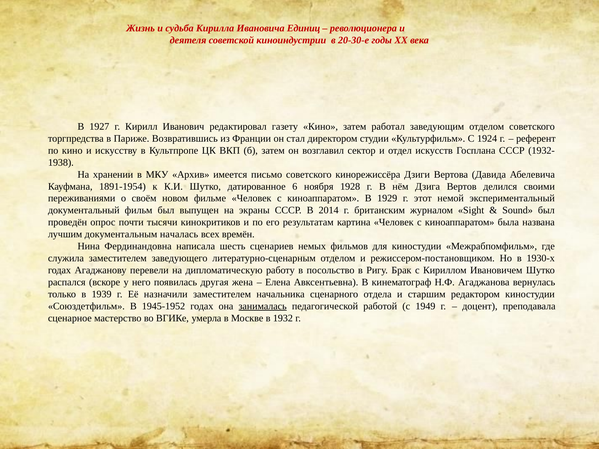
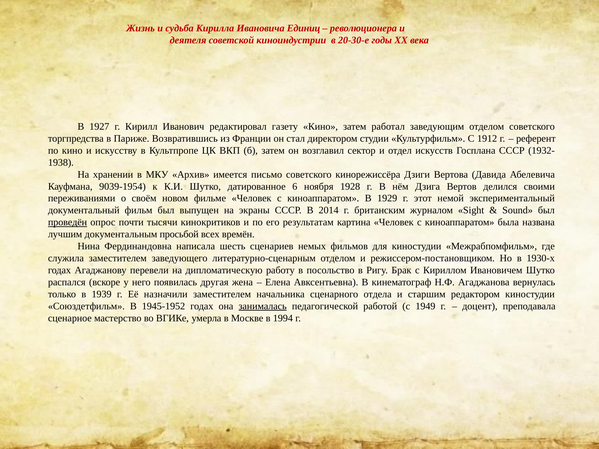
1924: 1924 -> 1912
1891-1954: 1891-1954 -> 9039-1954
проведён underline: none -> present
началась: началась -> просьбой
1932: 1932 -> 1994
